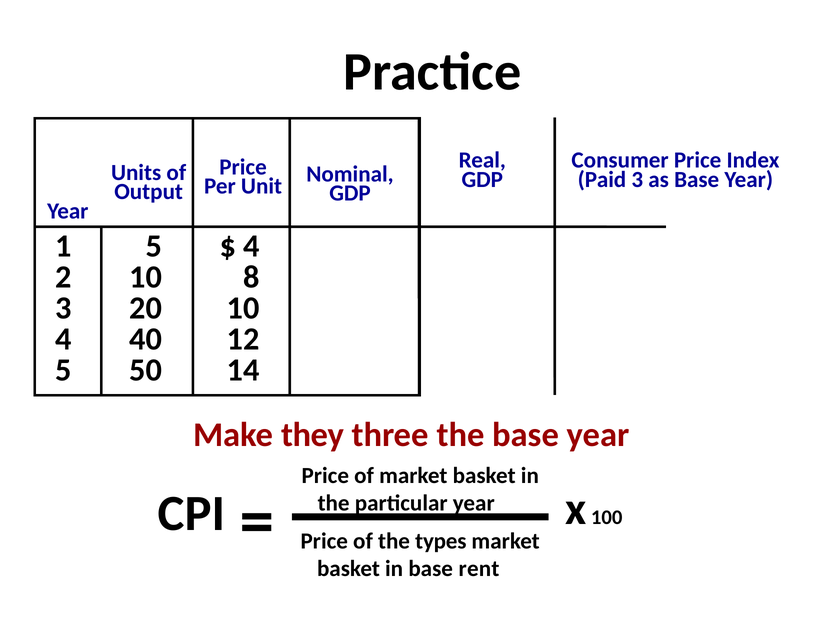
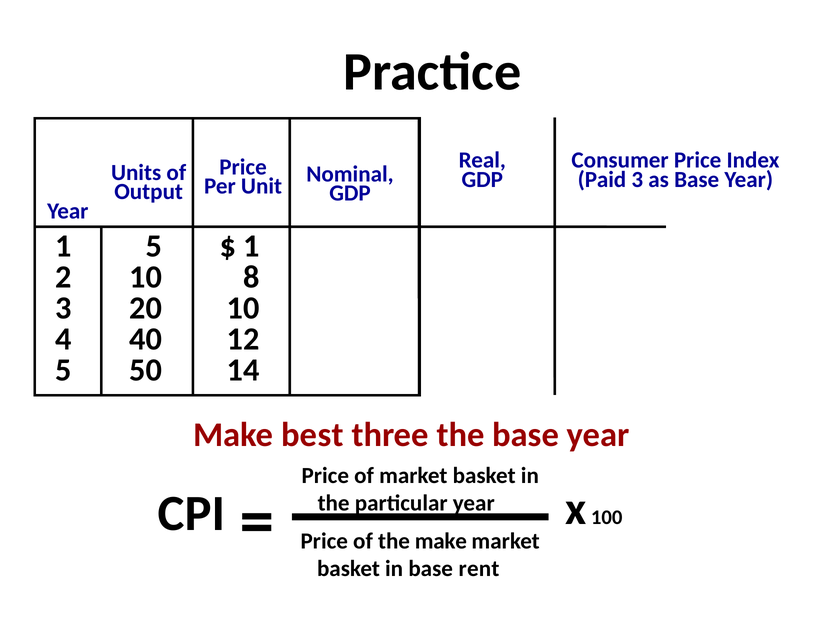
4 at (251, 246): 4 -> 1
they: they -> best
the types: types -> make
